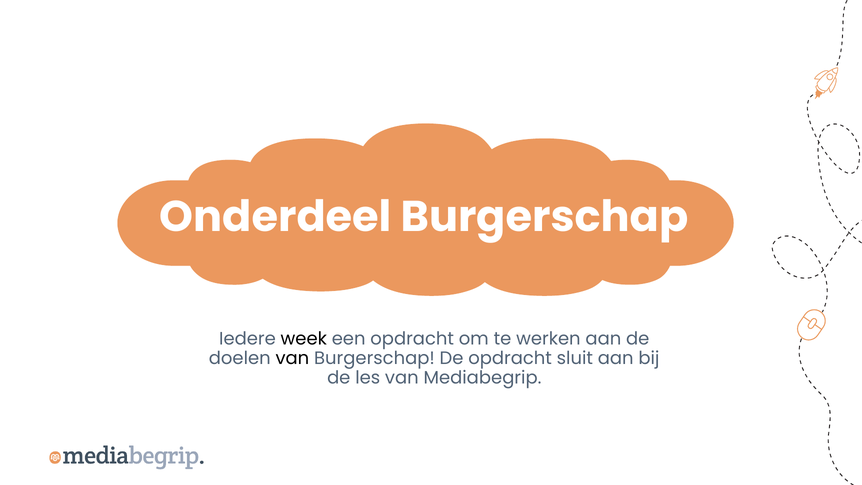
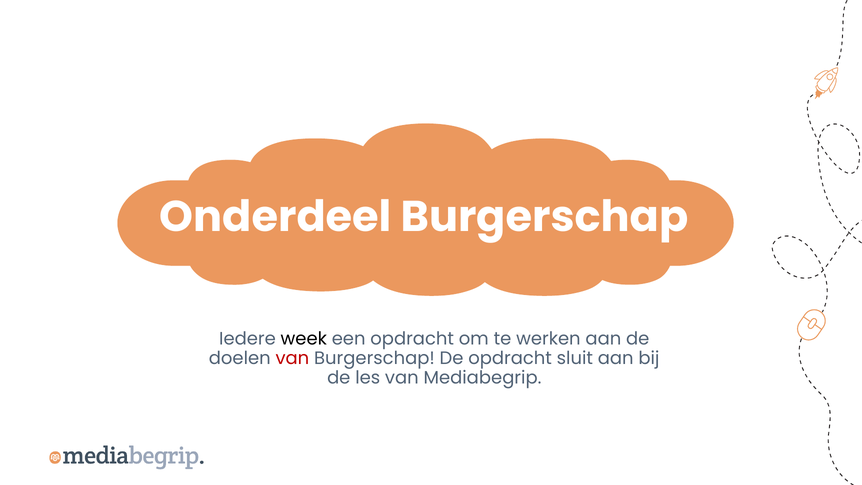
van at (292, 358) colour: black -> red
